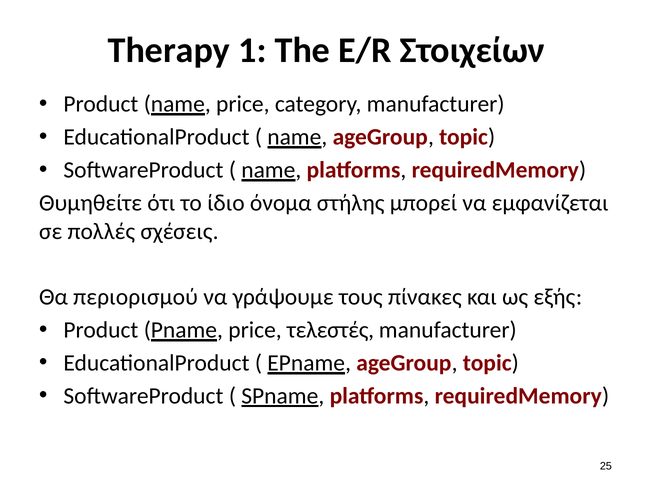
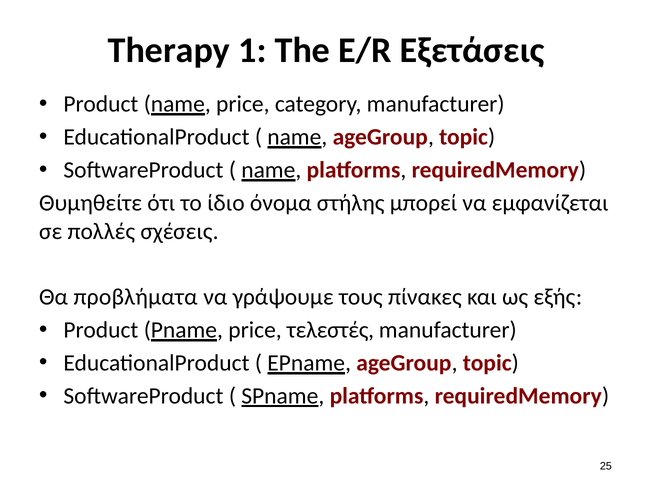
Στοιχείων: Στοιχείων -> Εξετάσεις
περιορισμού: περιορισμού -> προβλήματα
